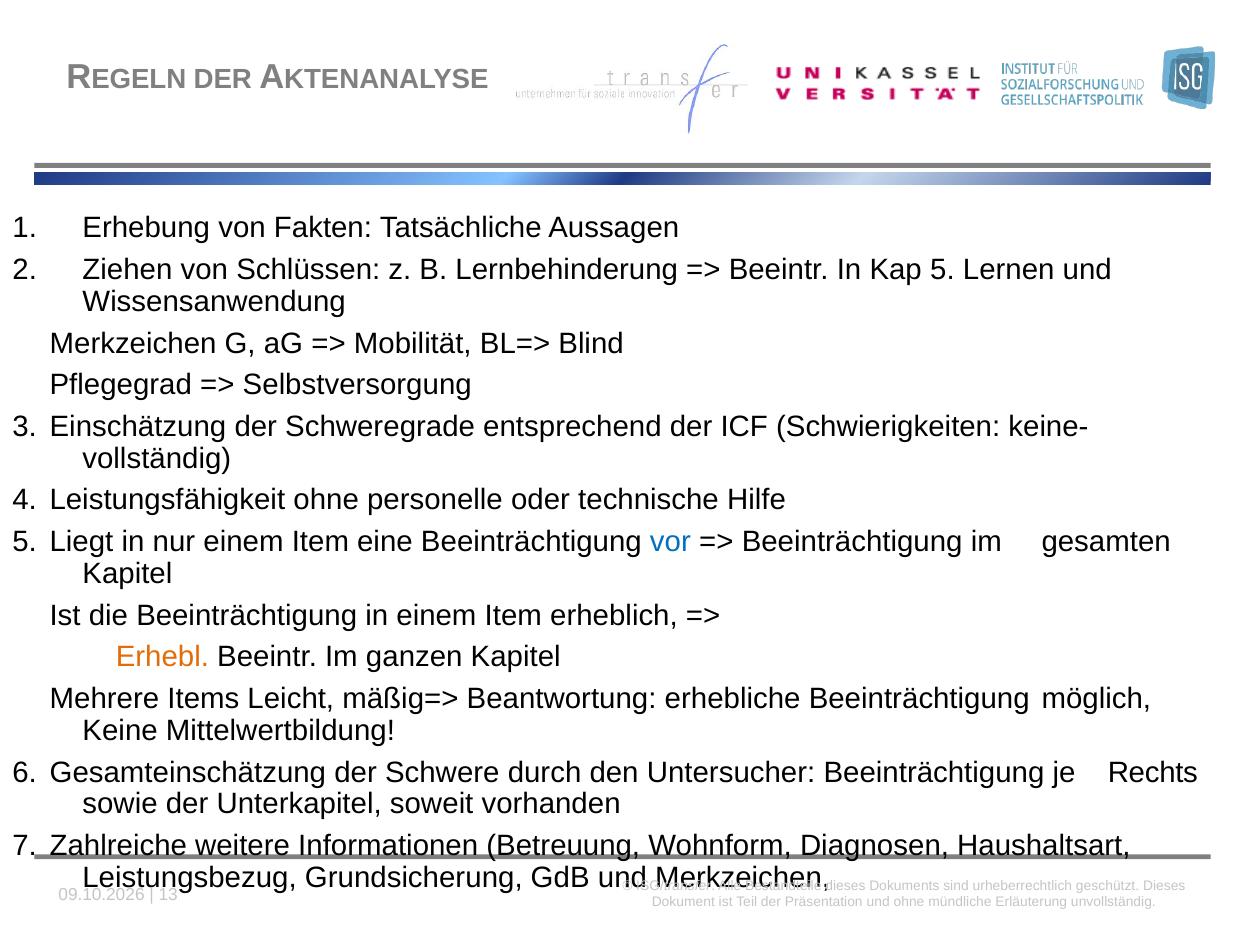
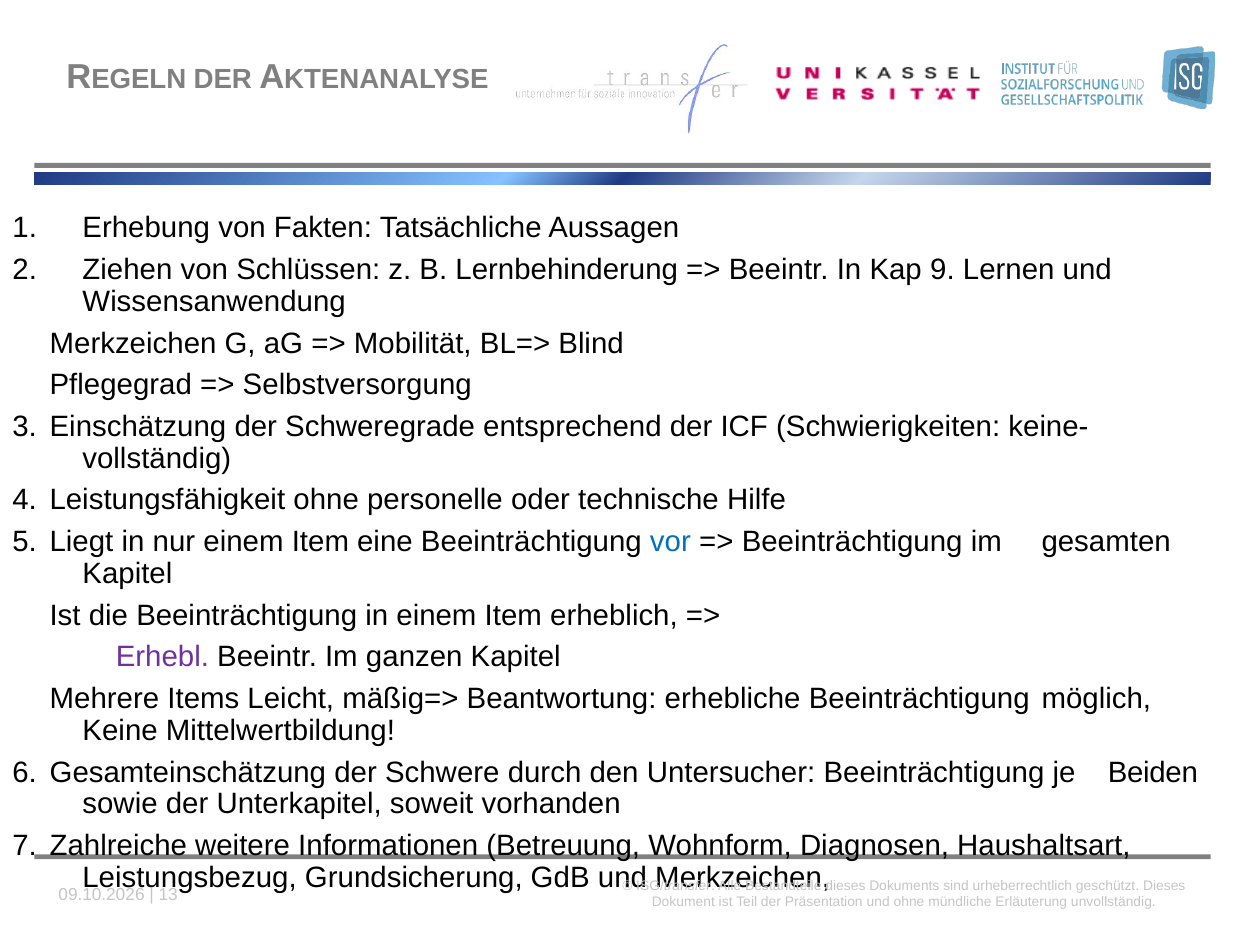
Kap 5: 5 -> 9
Erhebl colour: orange -> purple
Rechts: Rechts -> Beiden
